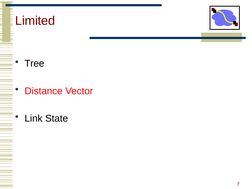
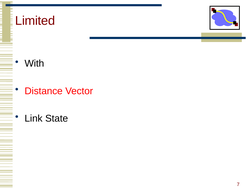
Tree: Tree -> With
